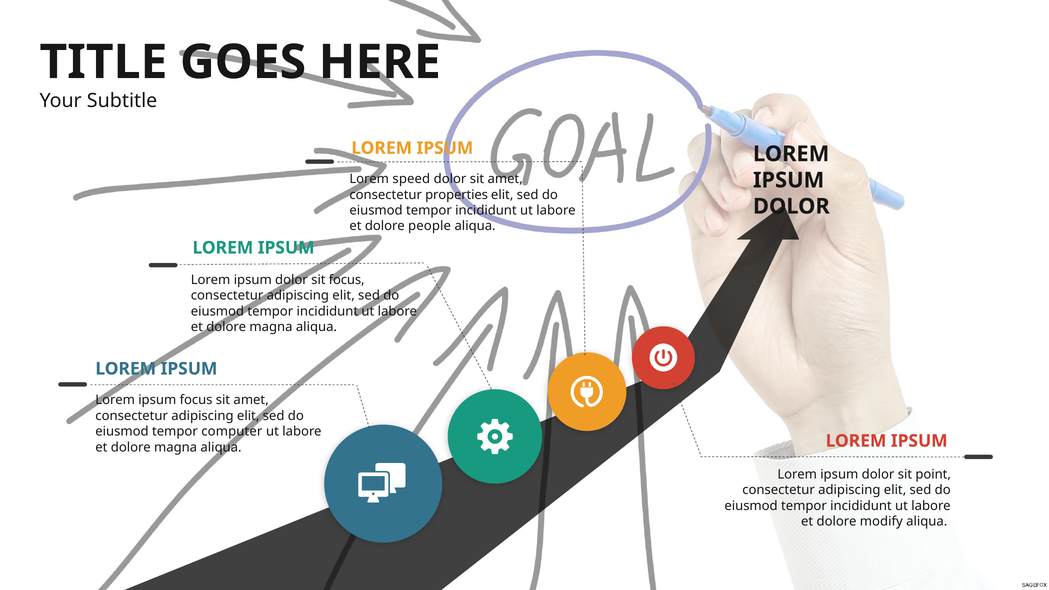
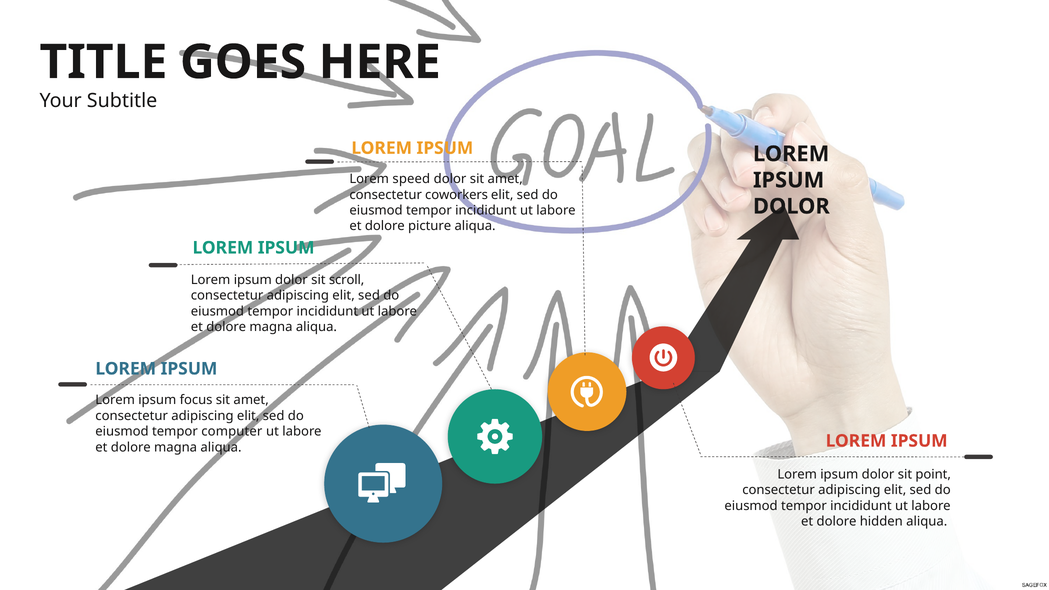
properties: properties -> coworkers
people: people -> picture
sit focus: focus -> scroll
modify: modify -> hidden
